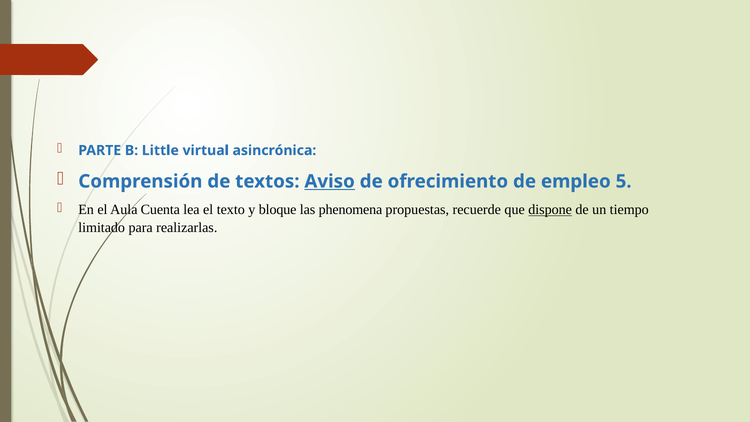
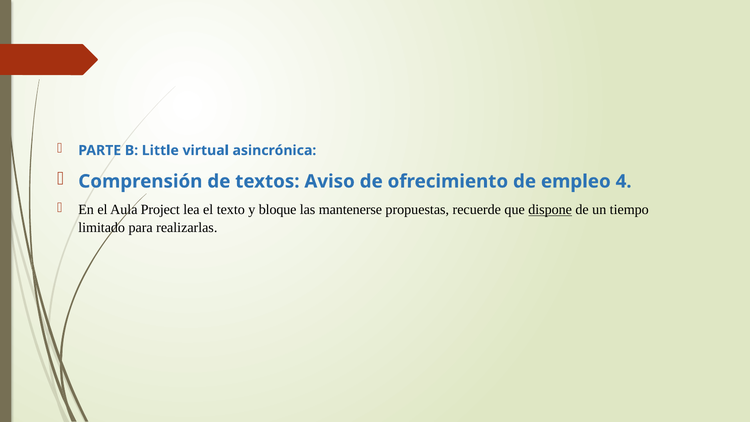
Aviso underline: present -> none
5: 5 -> 4
Cuenta: Cuenta -> Project
phenomena: phenomena -> mantenerse
